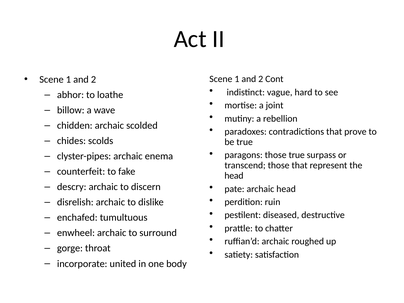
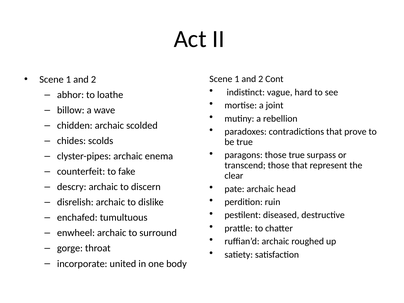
head at (234, 176): head -> clear
